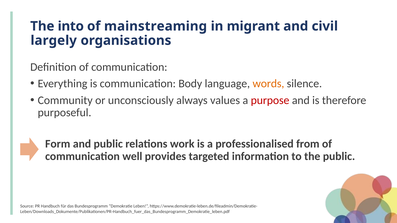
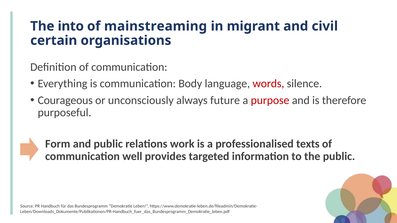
largely: largely -> certain
words colour: orange -> red
Community: Community -> Courageous
values: values -> future
from: from -> texts
